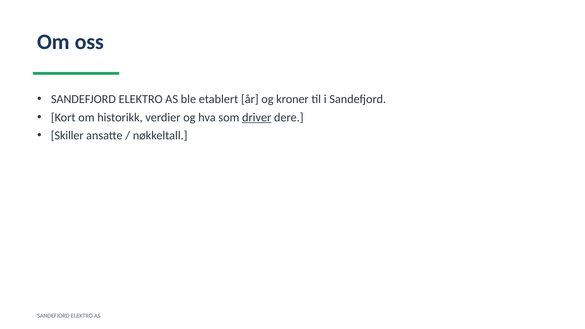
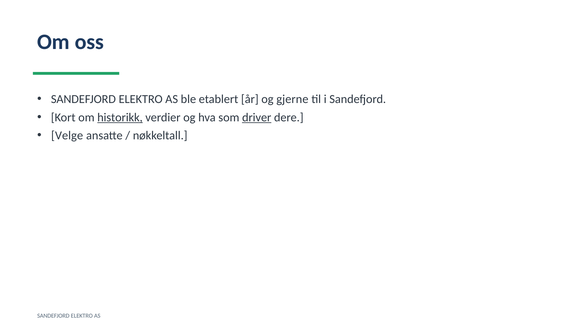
kroner: kroner -> gjerne
historikk underline: none -> present
Skiller: Skiller -> Velge
